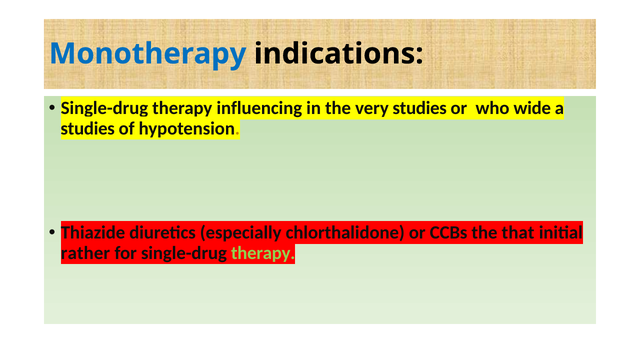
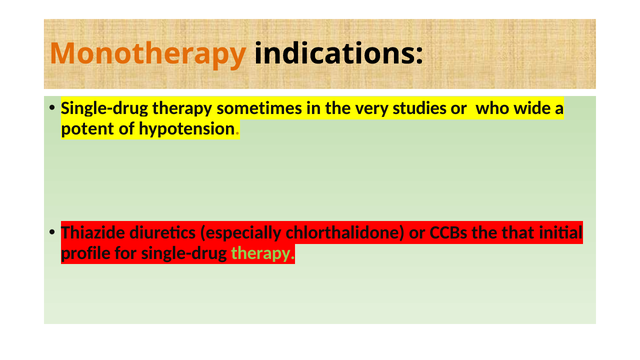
Monotherapy colour: blue -> orange
influencing: influencing -> sometimes
studies at (88, 128): studies -> potent
rather: rather -> profile
